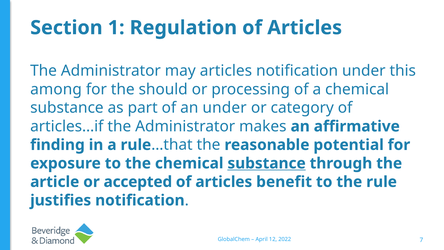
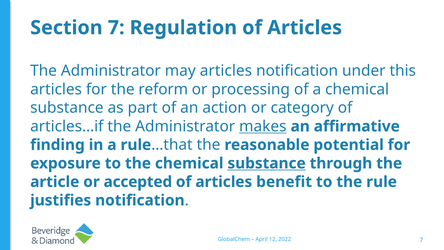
Section 1: 1 -> 7
among at (56, 89): among -> articles
should: should -> reform
an under: under -> action
makes underline: none -> present
